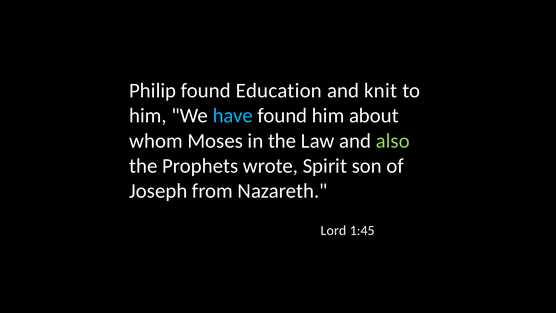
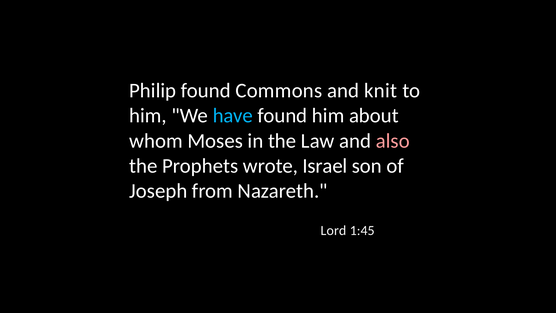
Education: Education -> Commons
also colour: light green -> pink
Spirit: Spirit -> Israel
